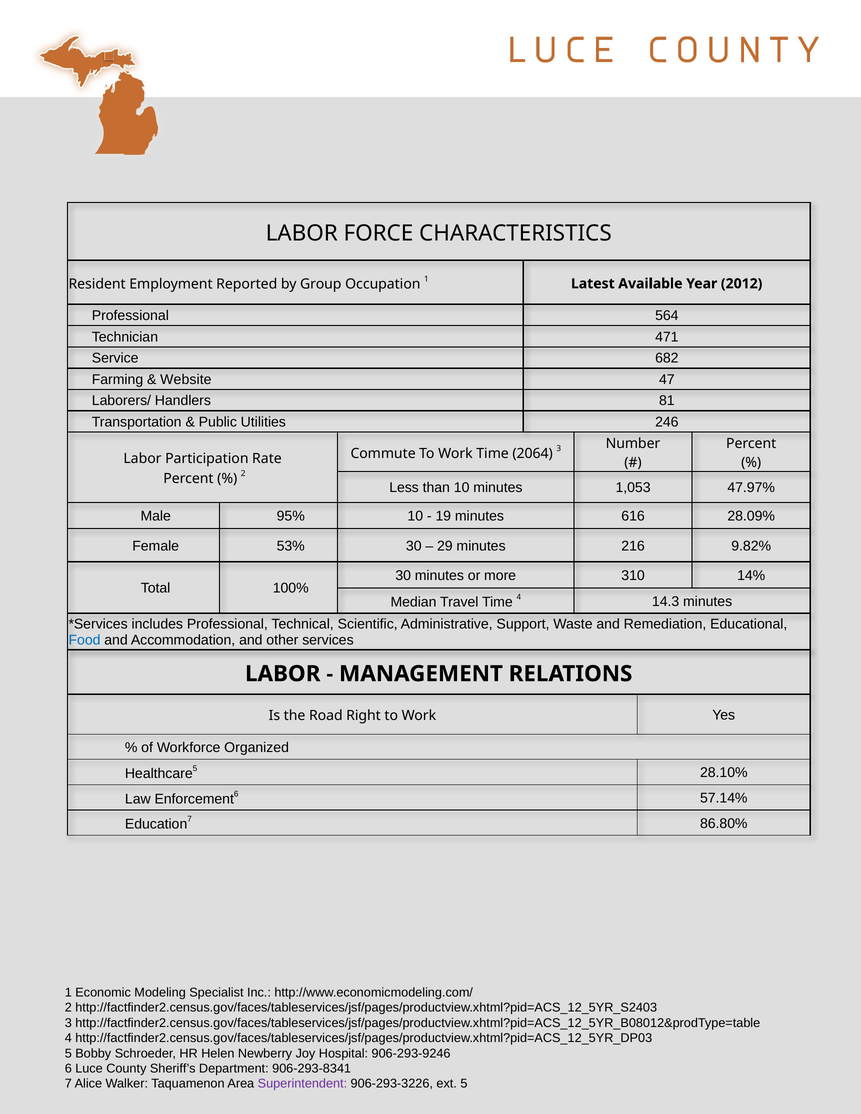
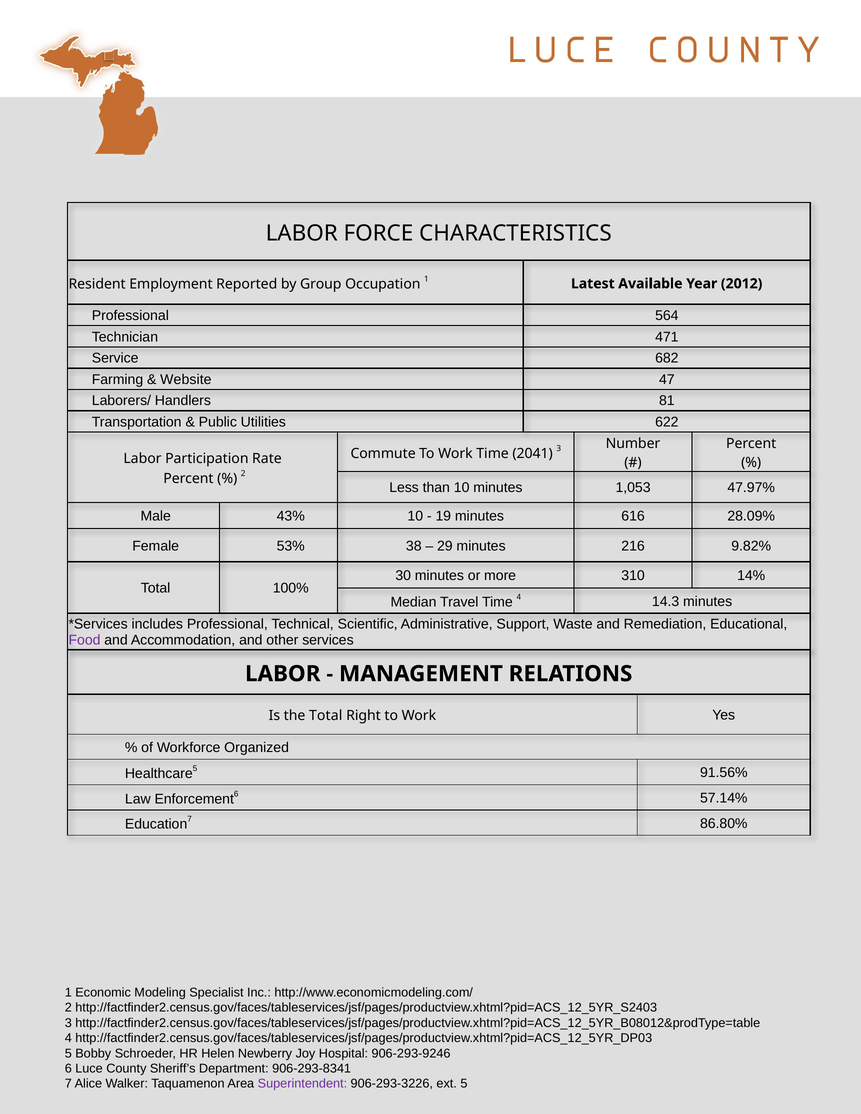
246: 246 -> 622
2064: 2064 -> 2041
95%: 95% -> 43%
53% 30: 30 -> 38
Food colour: blue -> purple
the Road: Road -> Total
28.10%: 28.10% -> 91.56%
